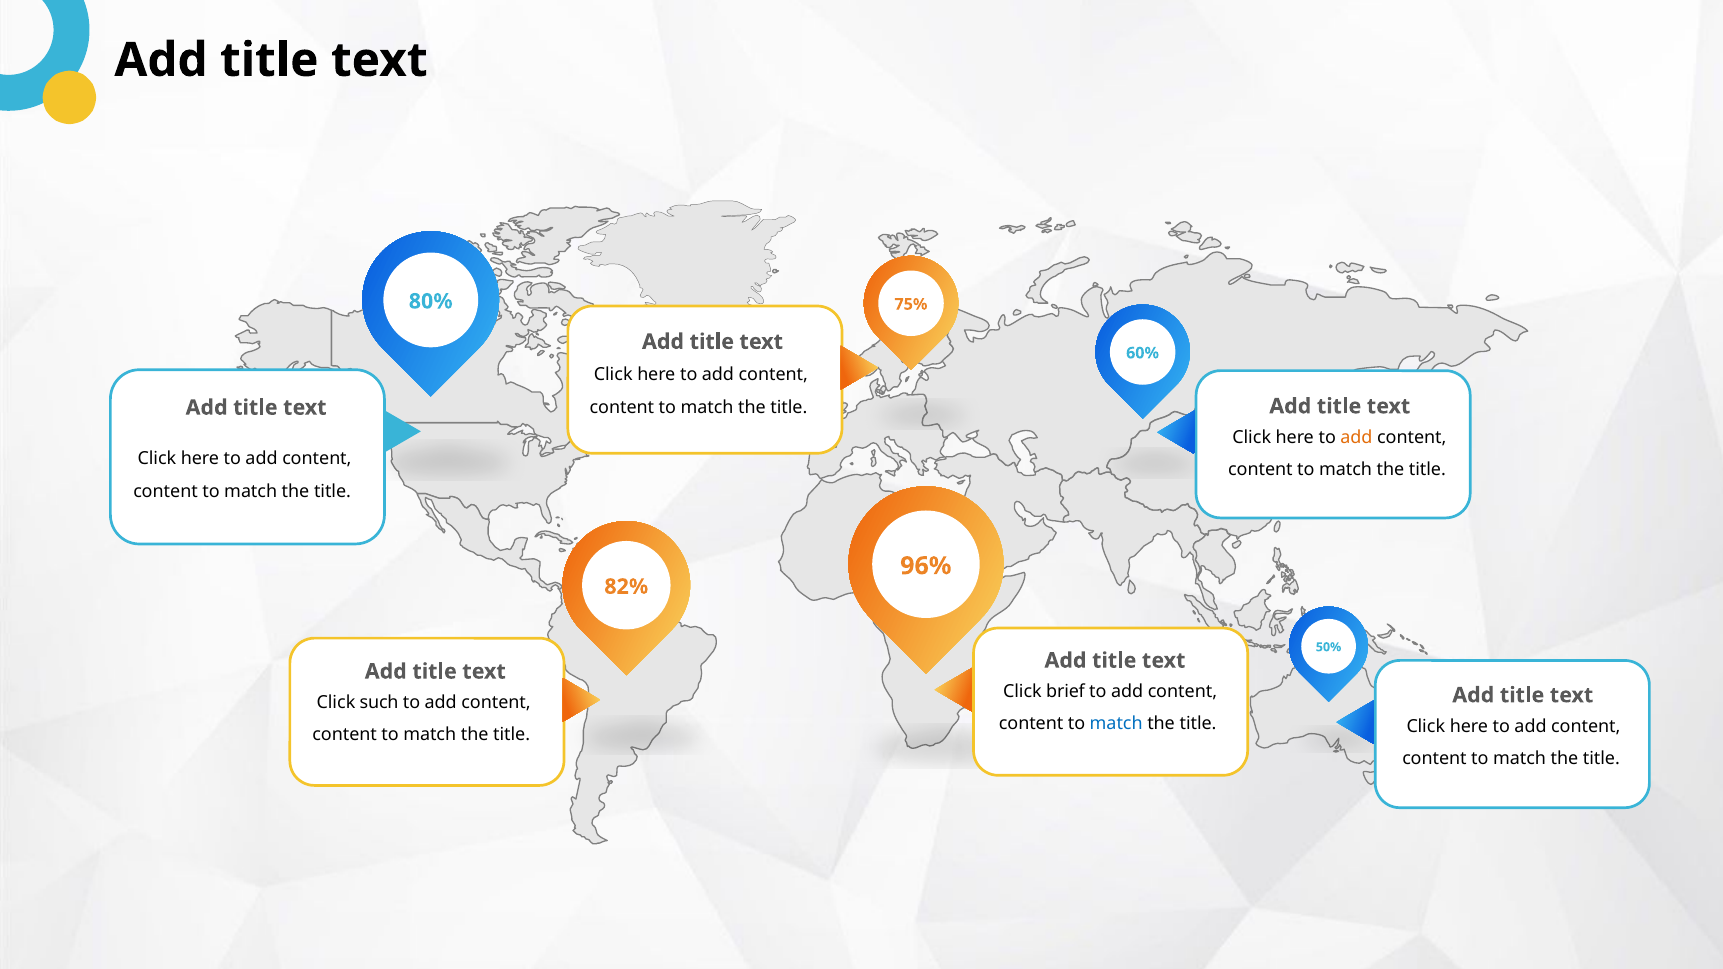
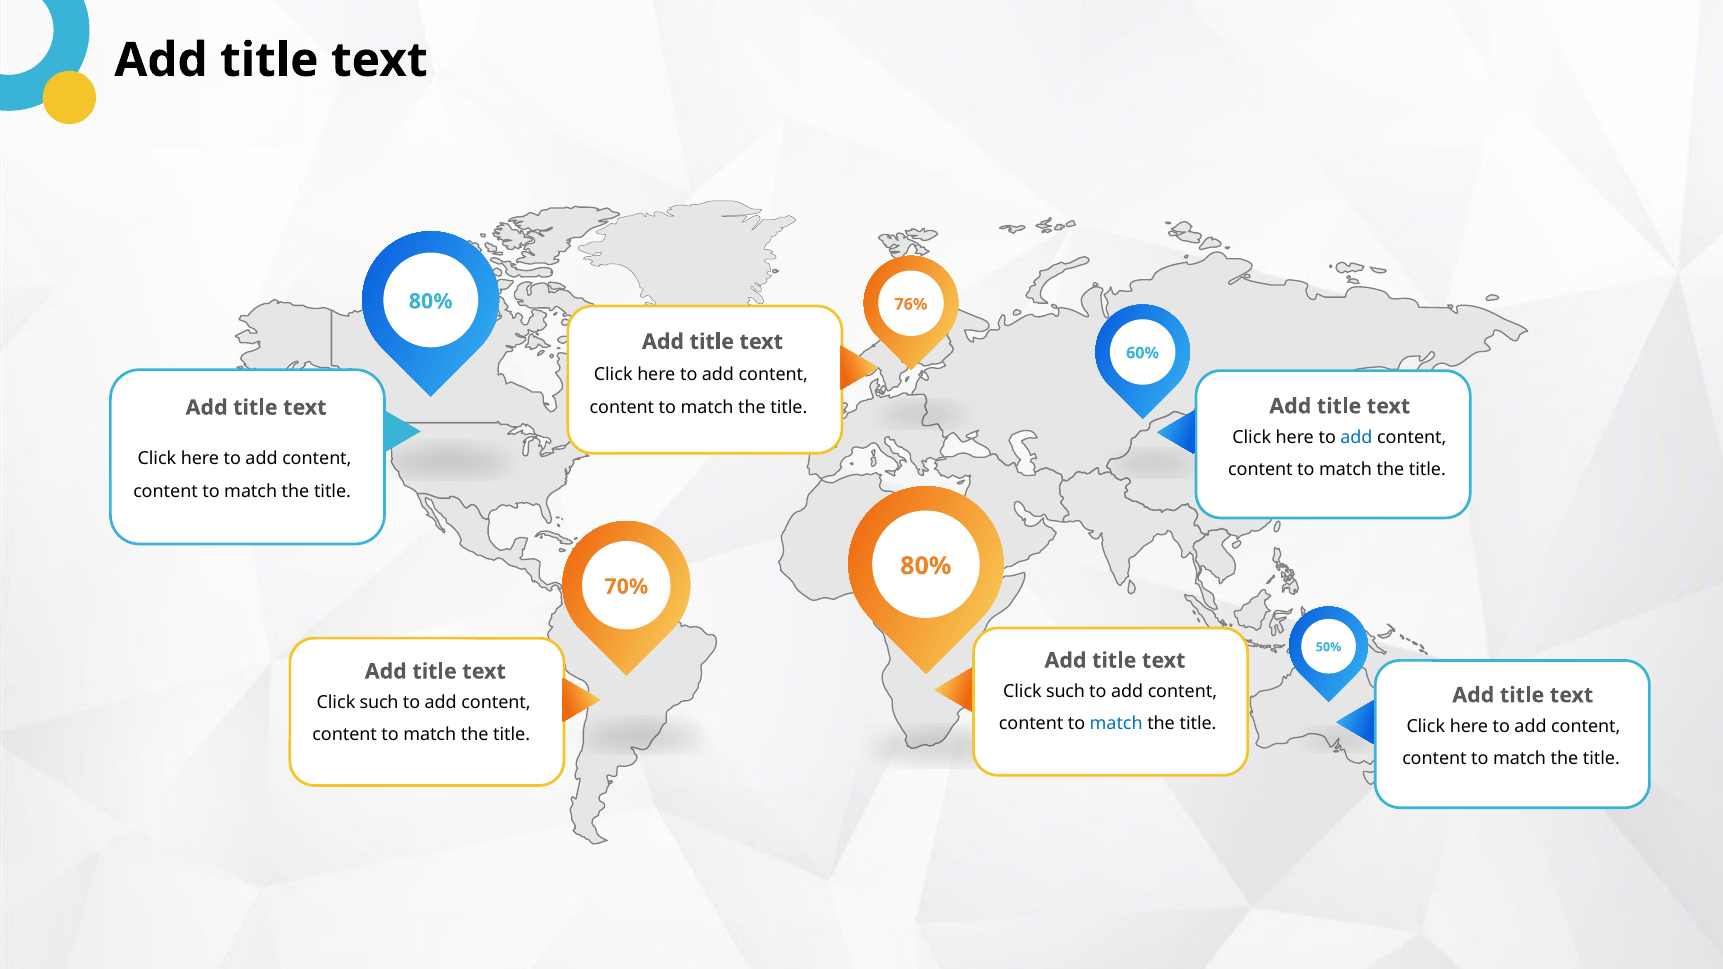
75%: 75% -> 76%
add at (1356, 437) colour: orange -> blue
96% at (926, 566): 96% -> 80%
82%: 82% -> 70%
brief at (1066, 692): brief -> such
